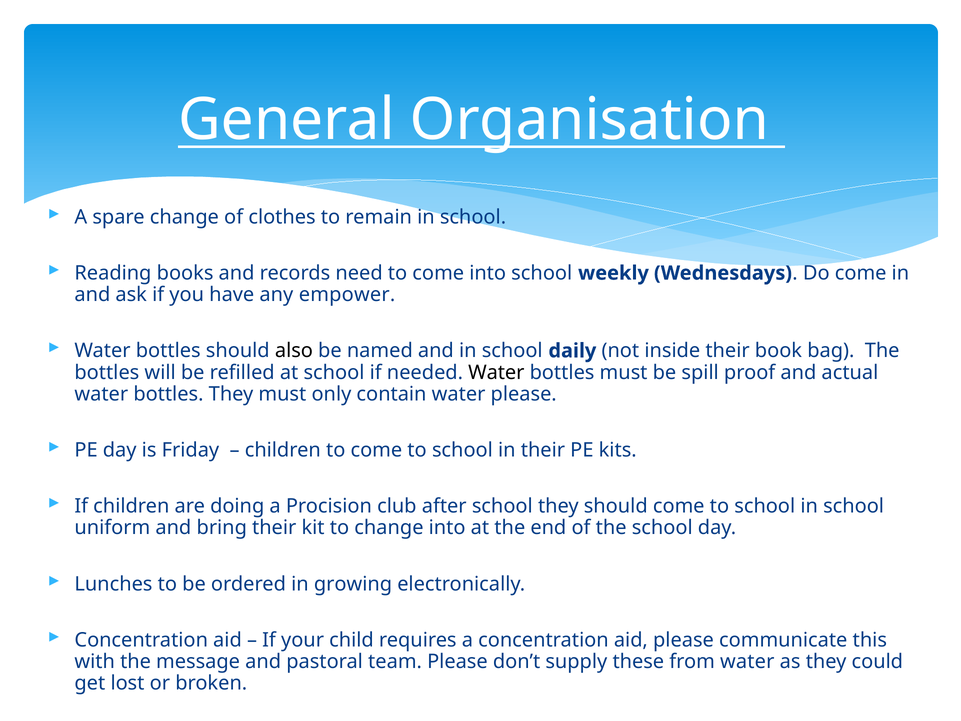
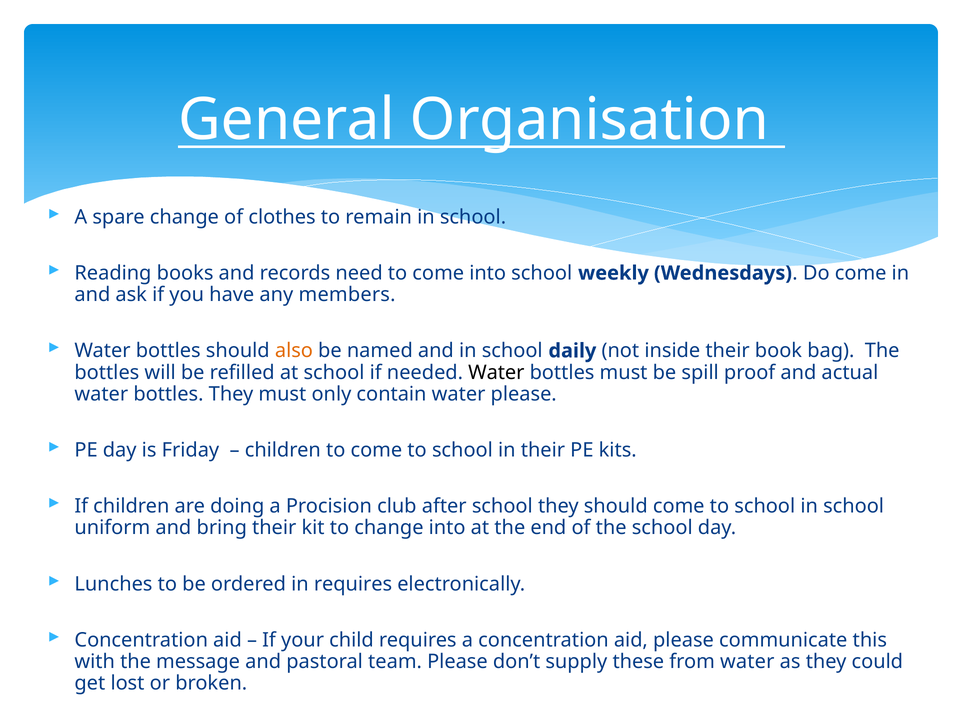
empower: empower -> members
also colour: black -> orange
in growing: growing -> requires
